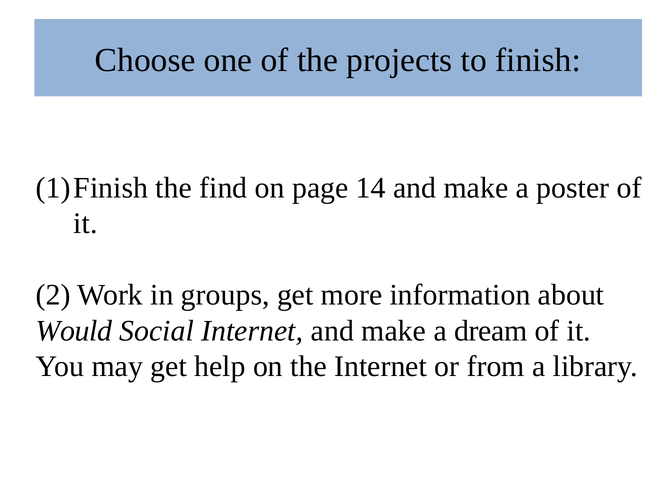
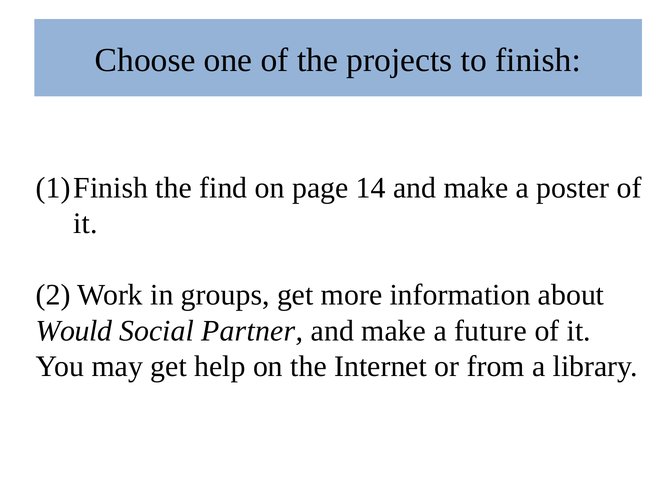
Social Internet: Internet -> Partner
dream: dream -> future
